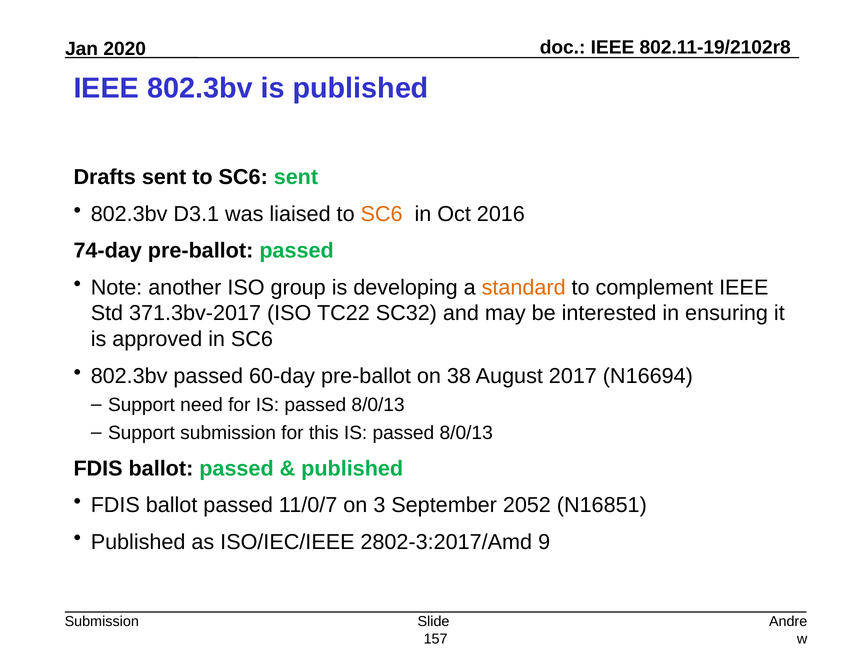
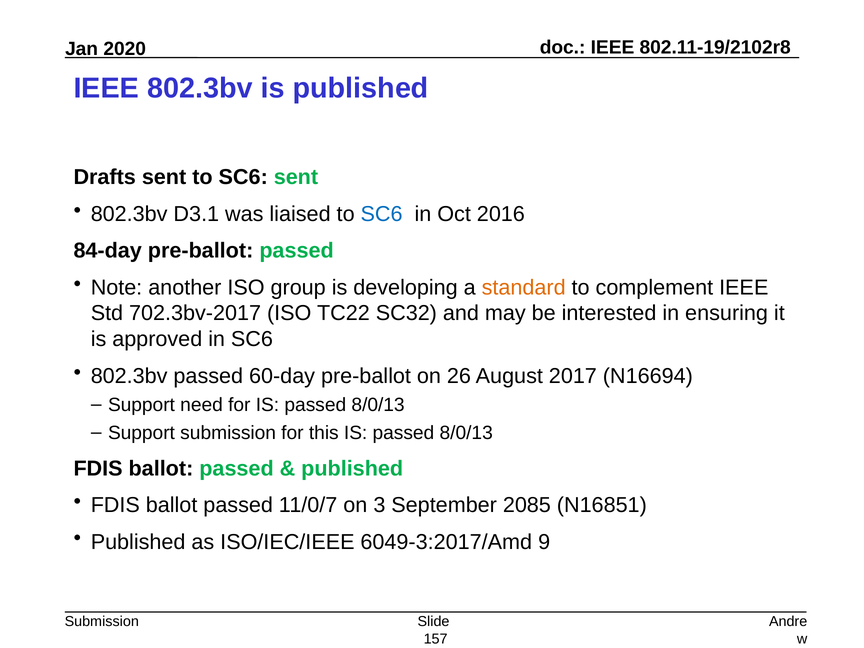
SC6 at (382, 214) colour: orange -> blue
74-day: 74-day -> 84-day
371.3bv-2017: 371.3bv-2017 -> 702.3bv-2017
38: 38 -> 26
2052: 2052 -> 2085
2802-3:2017/Amd: 2802-3:2017/Amd -> 6049-3:2017/Amd
